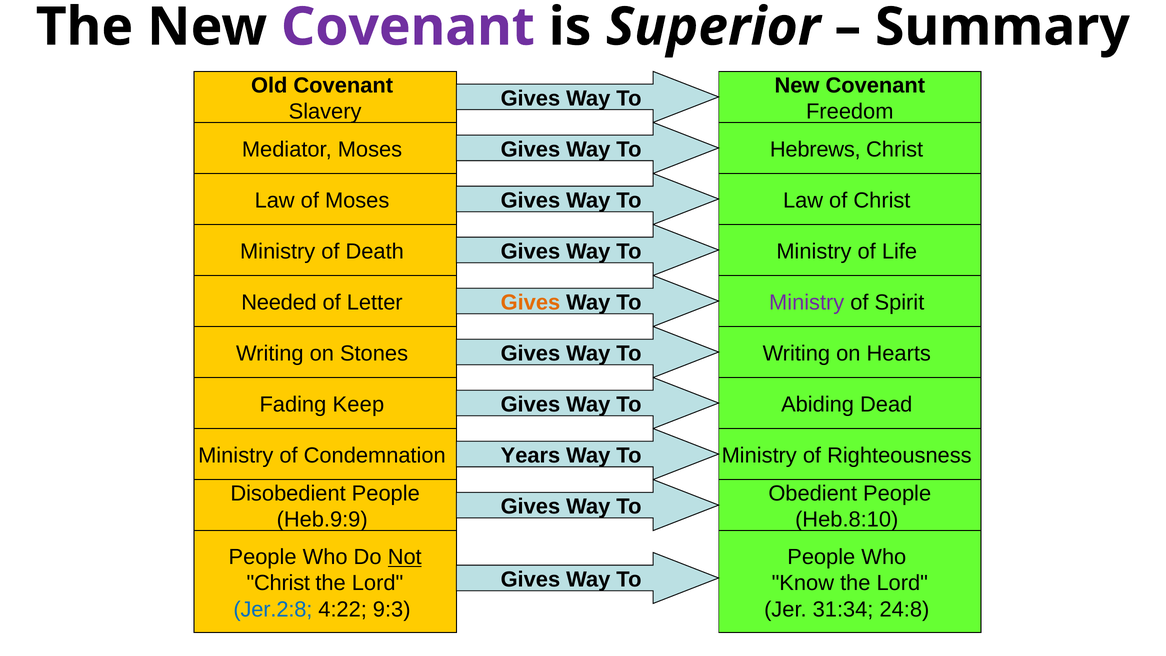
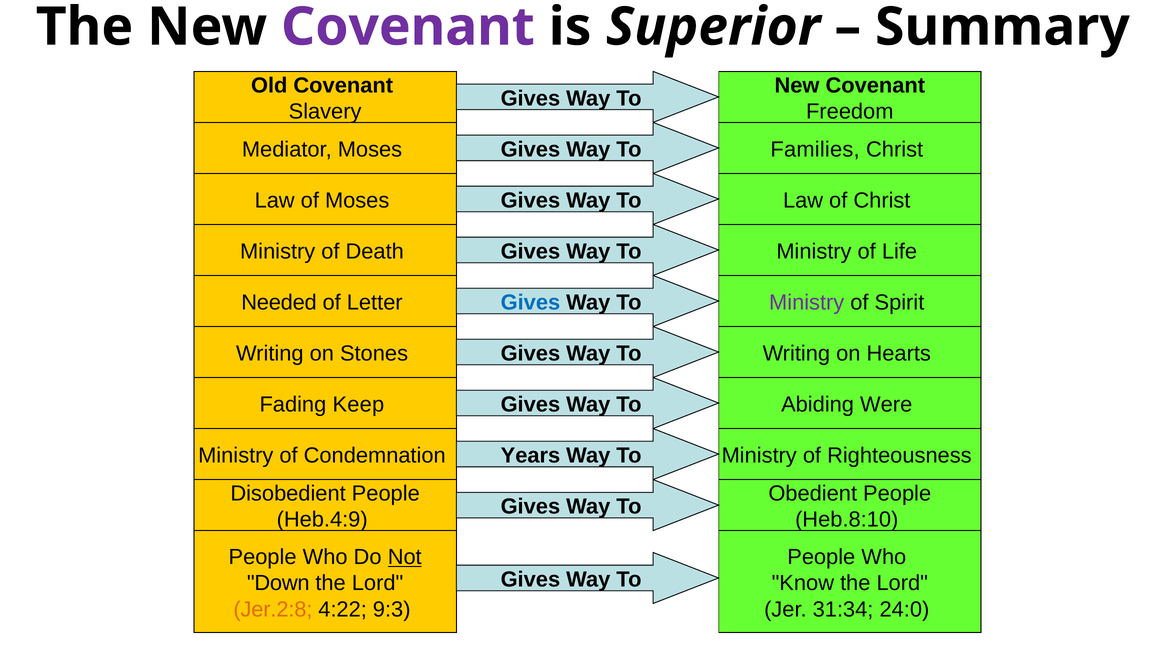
Hebrews: Hebrews -> Families
Gives at (530, 302) colour: orange -> blue
Dead: Dead -> Were
Heb.9:9: Heb.9:9 -> Heb.4:9
Christ at (278, 583): Christ -> Down
Jer.2:8 colour: blue -> orange
24:8: 24:8 -> 24:0
